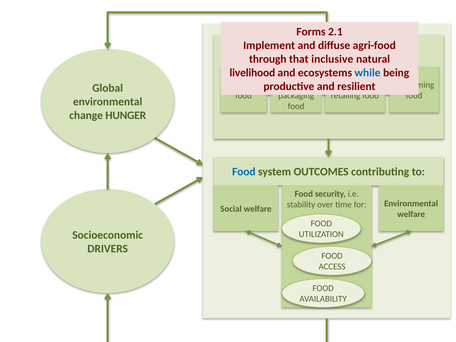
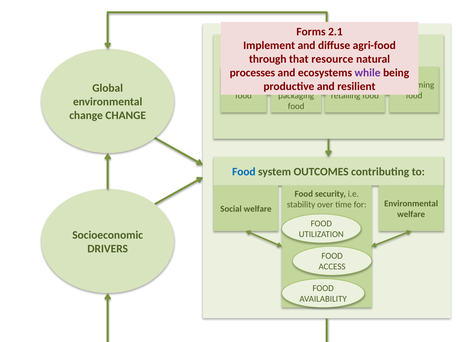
inclusive: inclusive -> resource
livelihood: livelihood -> processes
while colour: blue -> purple
change HUNGER: HUNGER -> CHANGE
